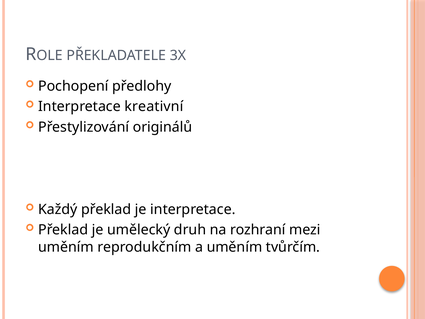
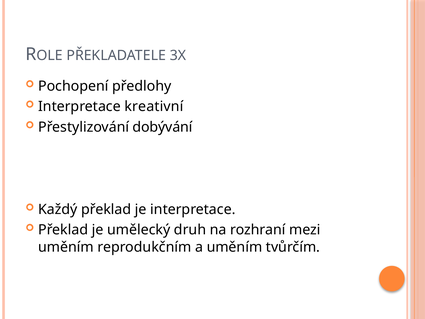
originálů: originálů -> dobývání
